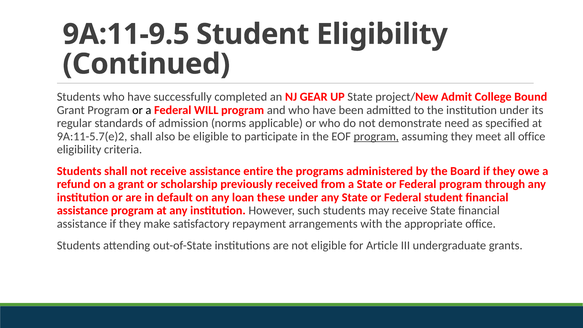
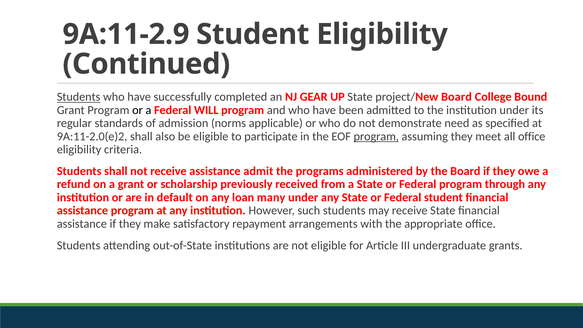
9A:11-9.5: 9A:11-9.5 -> 9A:11-2.9
Students at (79, 97) underline: none -> present
project/New Admit: Admit -> Board
9A:11-5.7(e)2: 9A:11-5.7(e)2 -> 9A:11-2.0(e)2
entire: entire -> admit
these: these -> many
